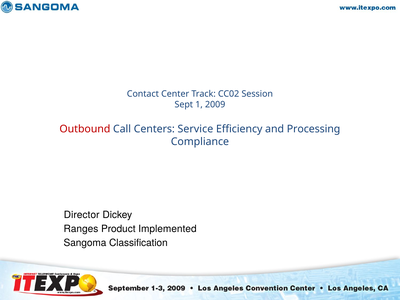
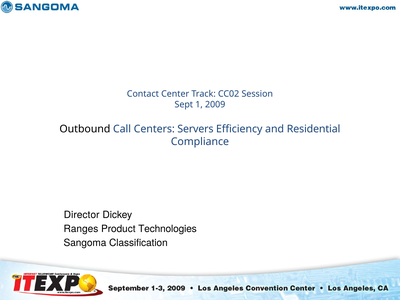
Outbound colour: red -> black
Service: Service -> Servers
Processing: Processing -> Residential
Implemented: Implemented -> Technologies
